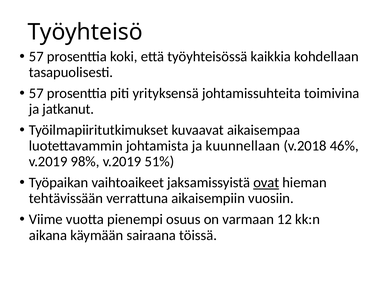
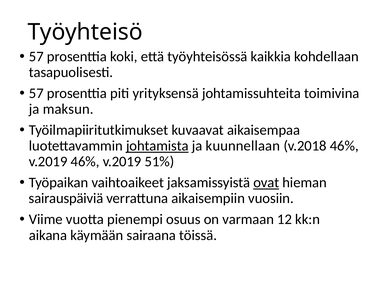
jatkanut: jatkanut -> maksun
johtamista underline: none -> present
v.2019 98%: 98% -> 46%
tehtävissään: tehtävissään -> sairauspäiviä
